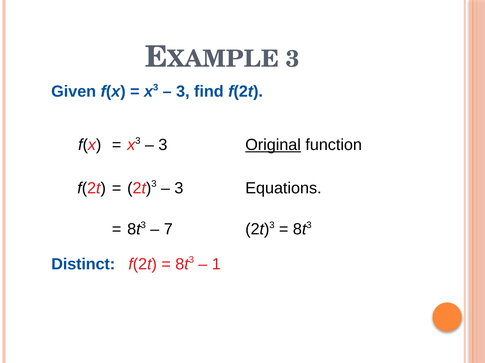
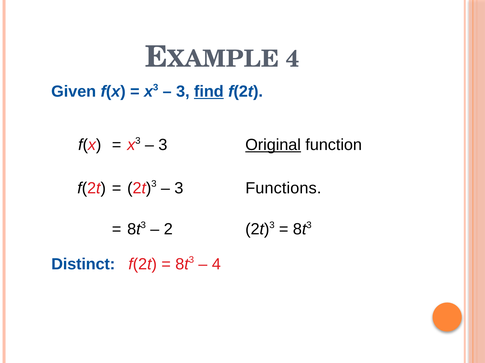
3 at (293, 59): 3 -> 4
find underline: none -> present
Equations: Equations -> Functions
7: 7 -> 2
1 at (216, 265): 1 -> 4
